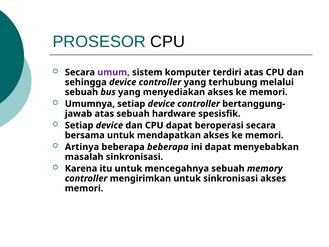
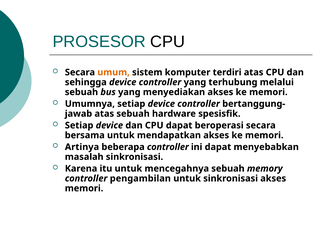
umum colour: purple -> orange
beberapa beberapa: beberapa -> controller
mengirimkan: mengirimkan -> pengambilan
